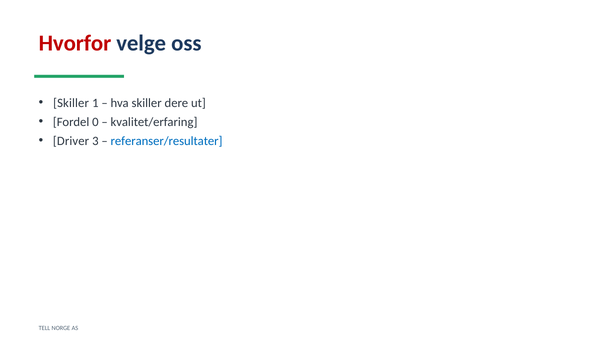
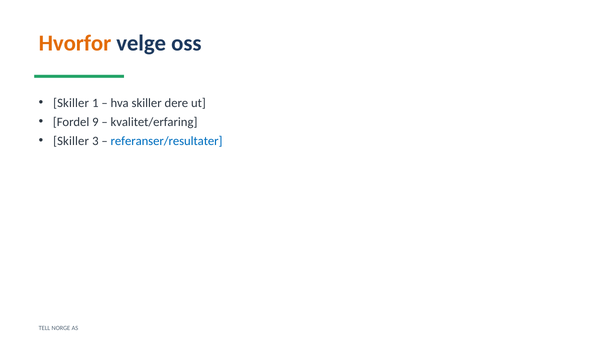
Hvorfor colour: red -> orange
0: 0 -> 9
Driver at (71, 141): Driver -> Skiller
